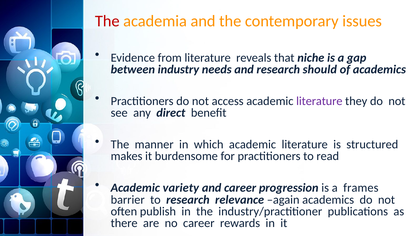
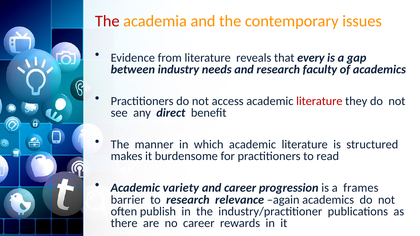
niche: niche -> every
should: should -> faculty
literature at (319, 101) colour: purple -> red
